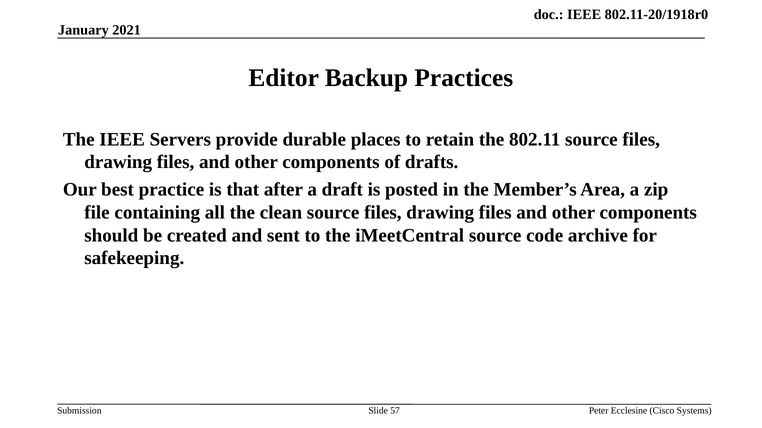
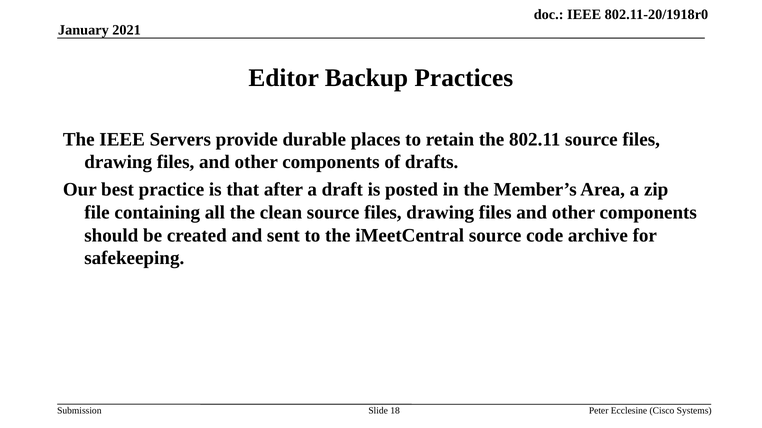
57: 57 -> 18
